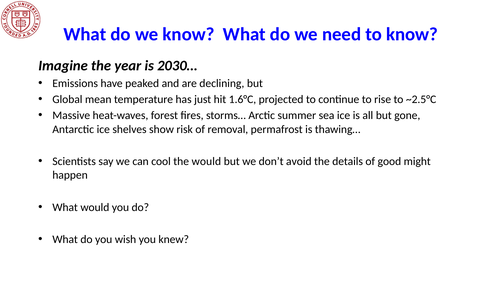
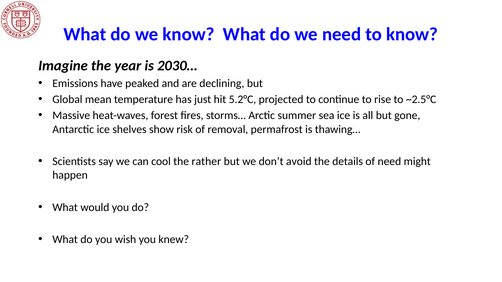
1.6°C: 1.6°C -> 5.2°C
the would: would -> rather
of good: good -> need
